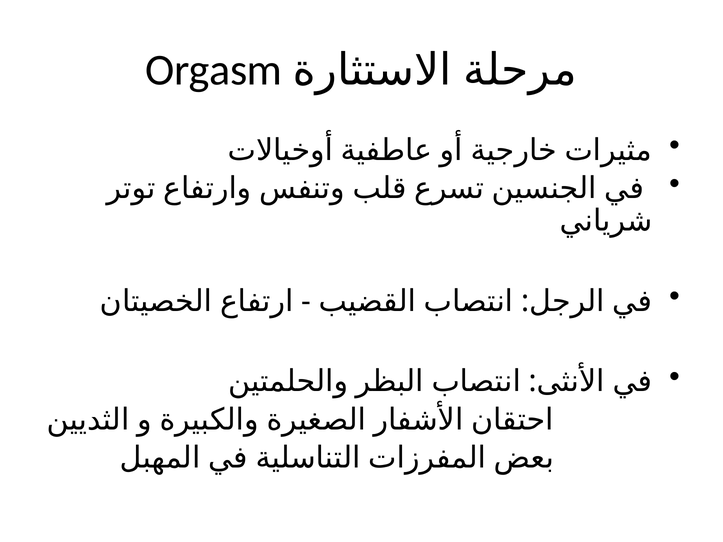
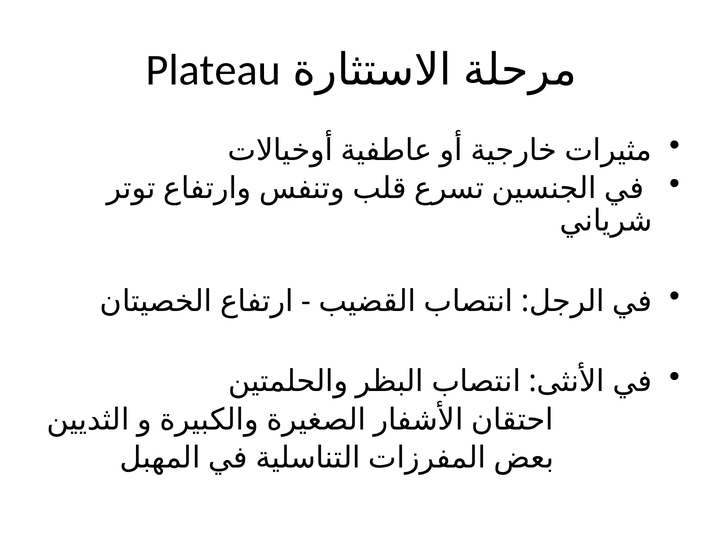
Orgasm: Orgasm -> Plateau
